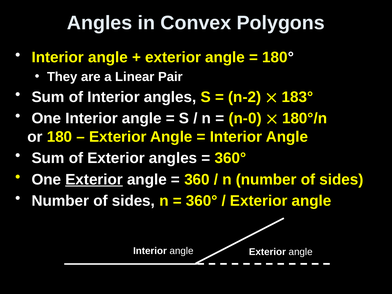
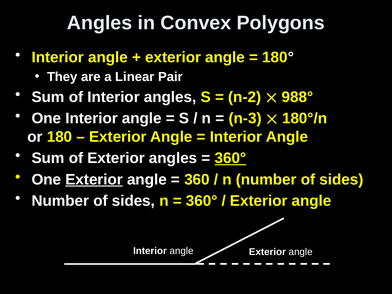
183°: 183° -> 988°
n-0: n-0 -> n-3
360° at (230, 158) underline: none -> present
